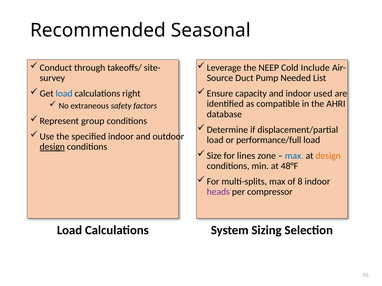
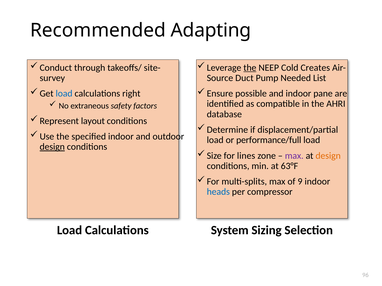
Seasonal: Seasonal -> Adapting
the at (250, 68) underline: none -> present
Include: Include -> Creates
capacity: capacity -> possible
used: used -> pane
group: group -> layout
max at (294, 156) colour: blue -> purple
48°F: 48°F -> 63°F
8: 8 -> 9
heads colour: purple -> blue
